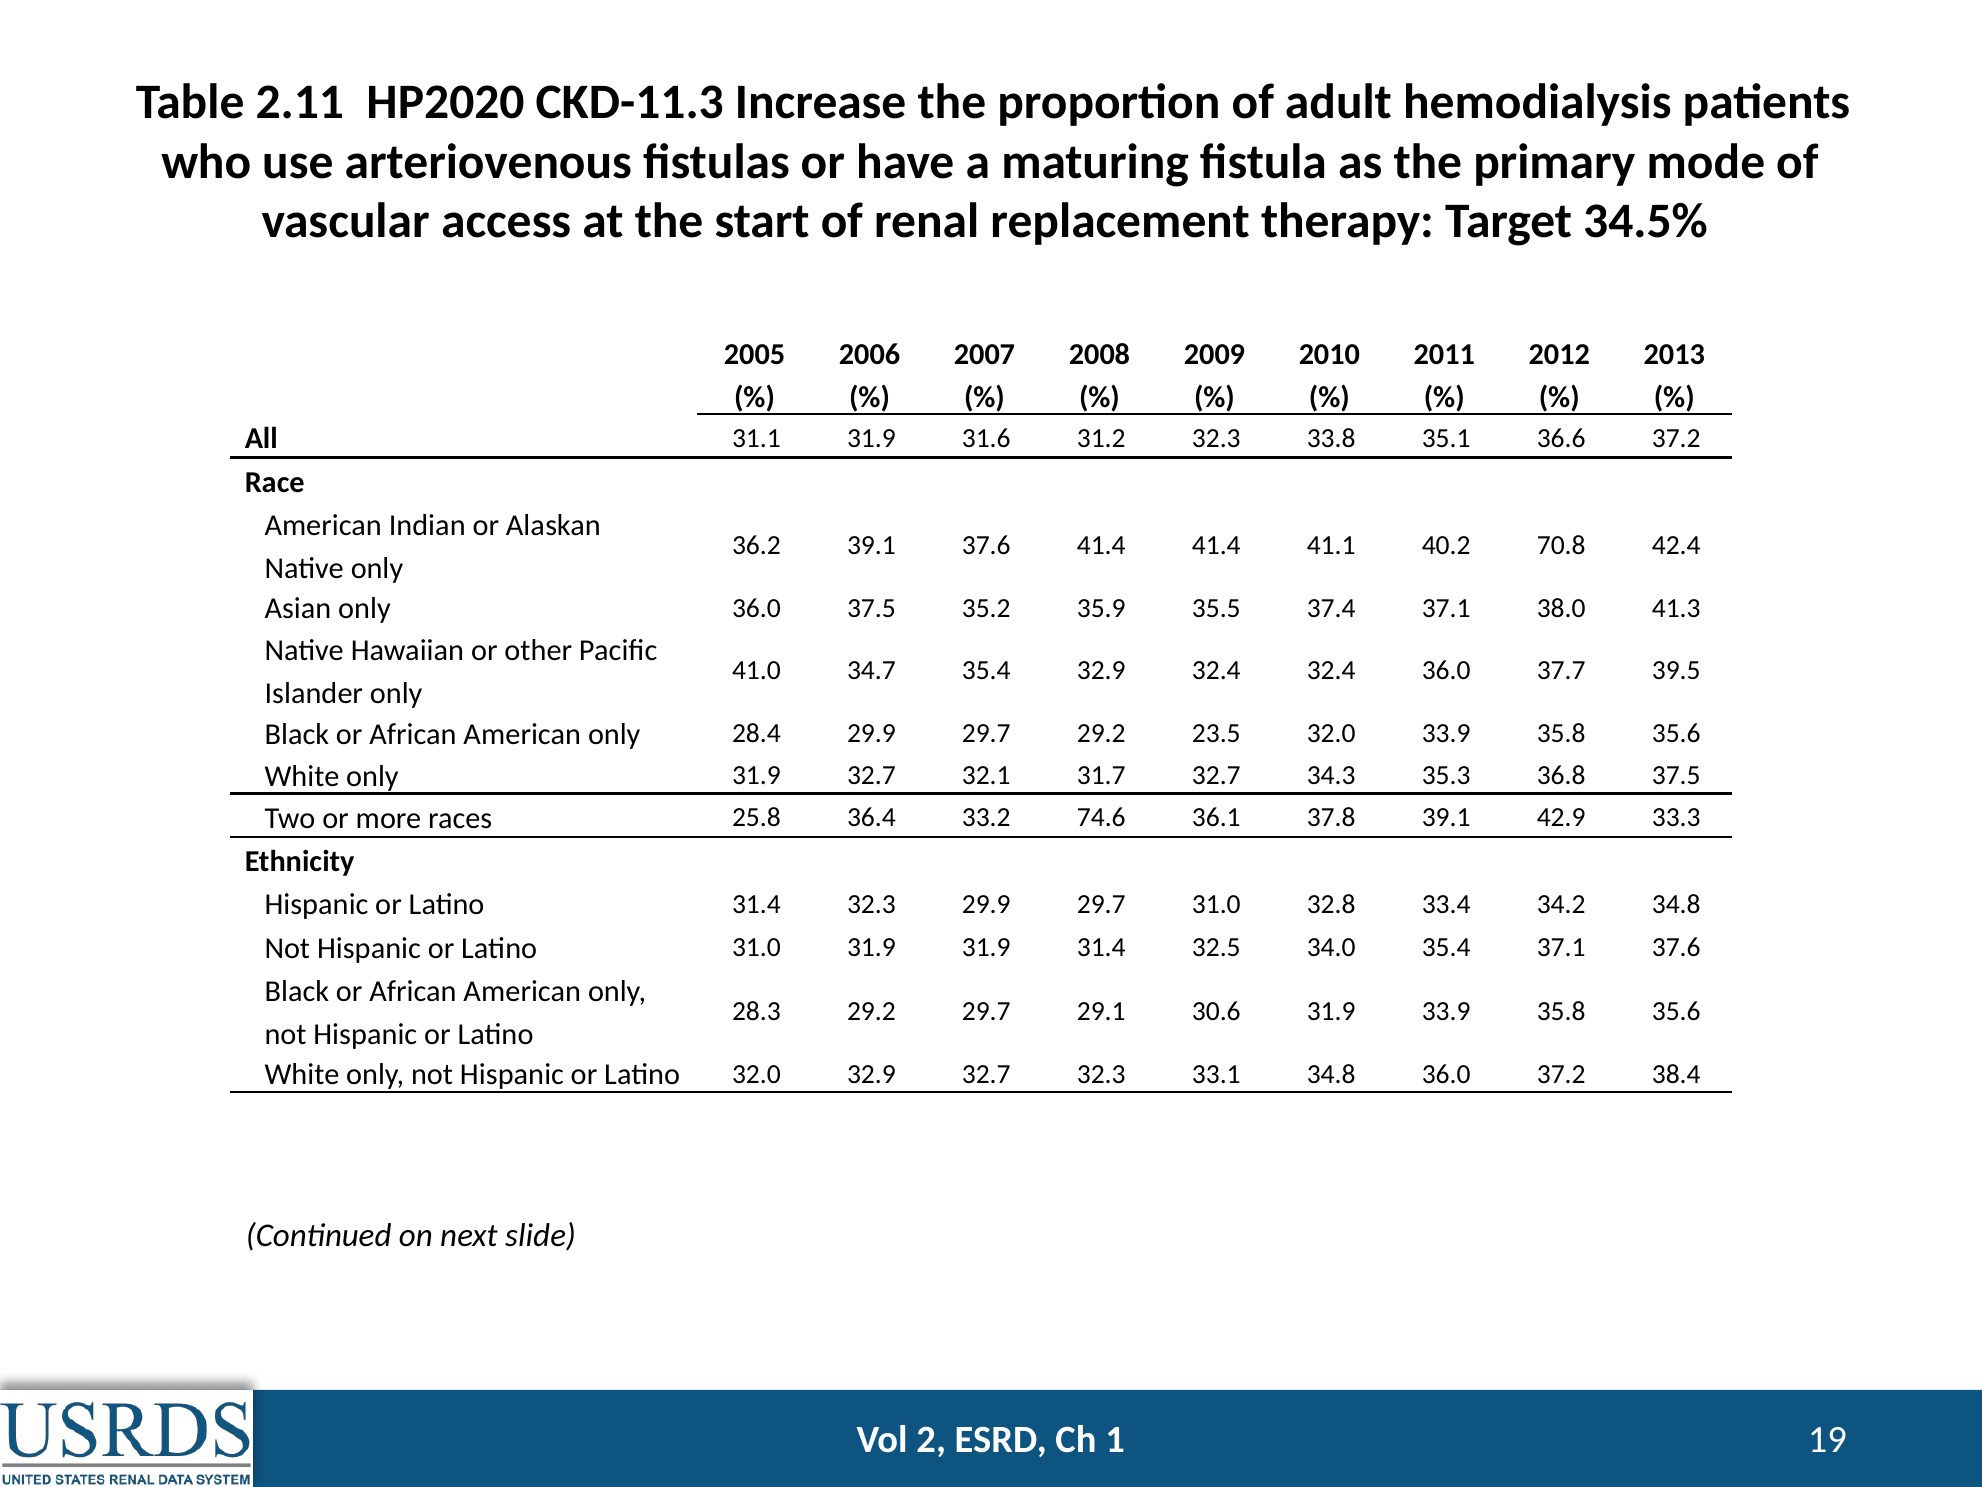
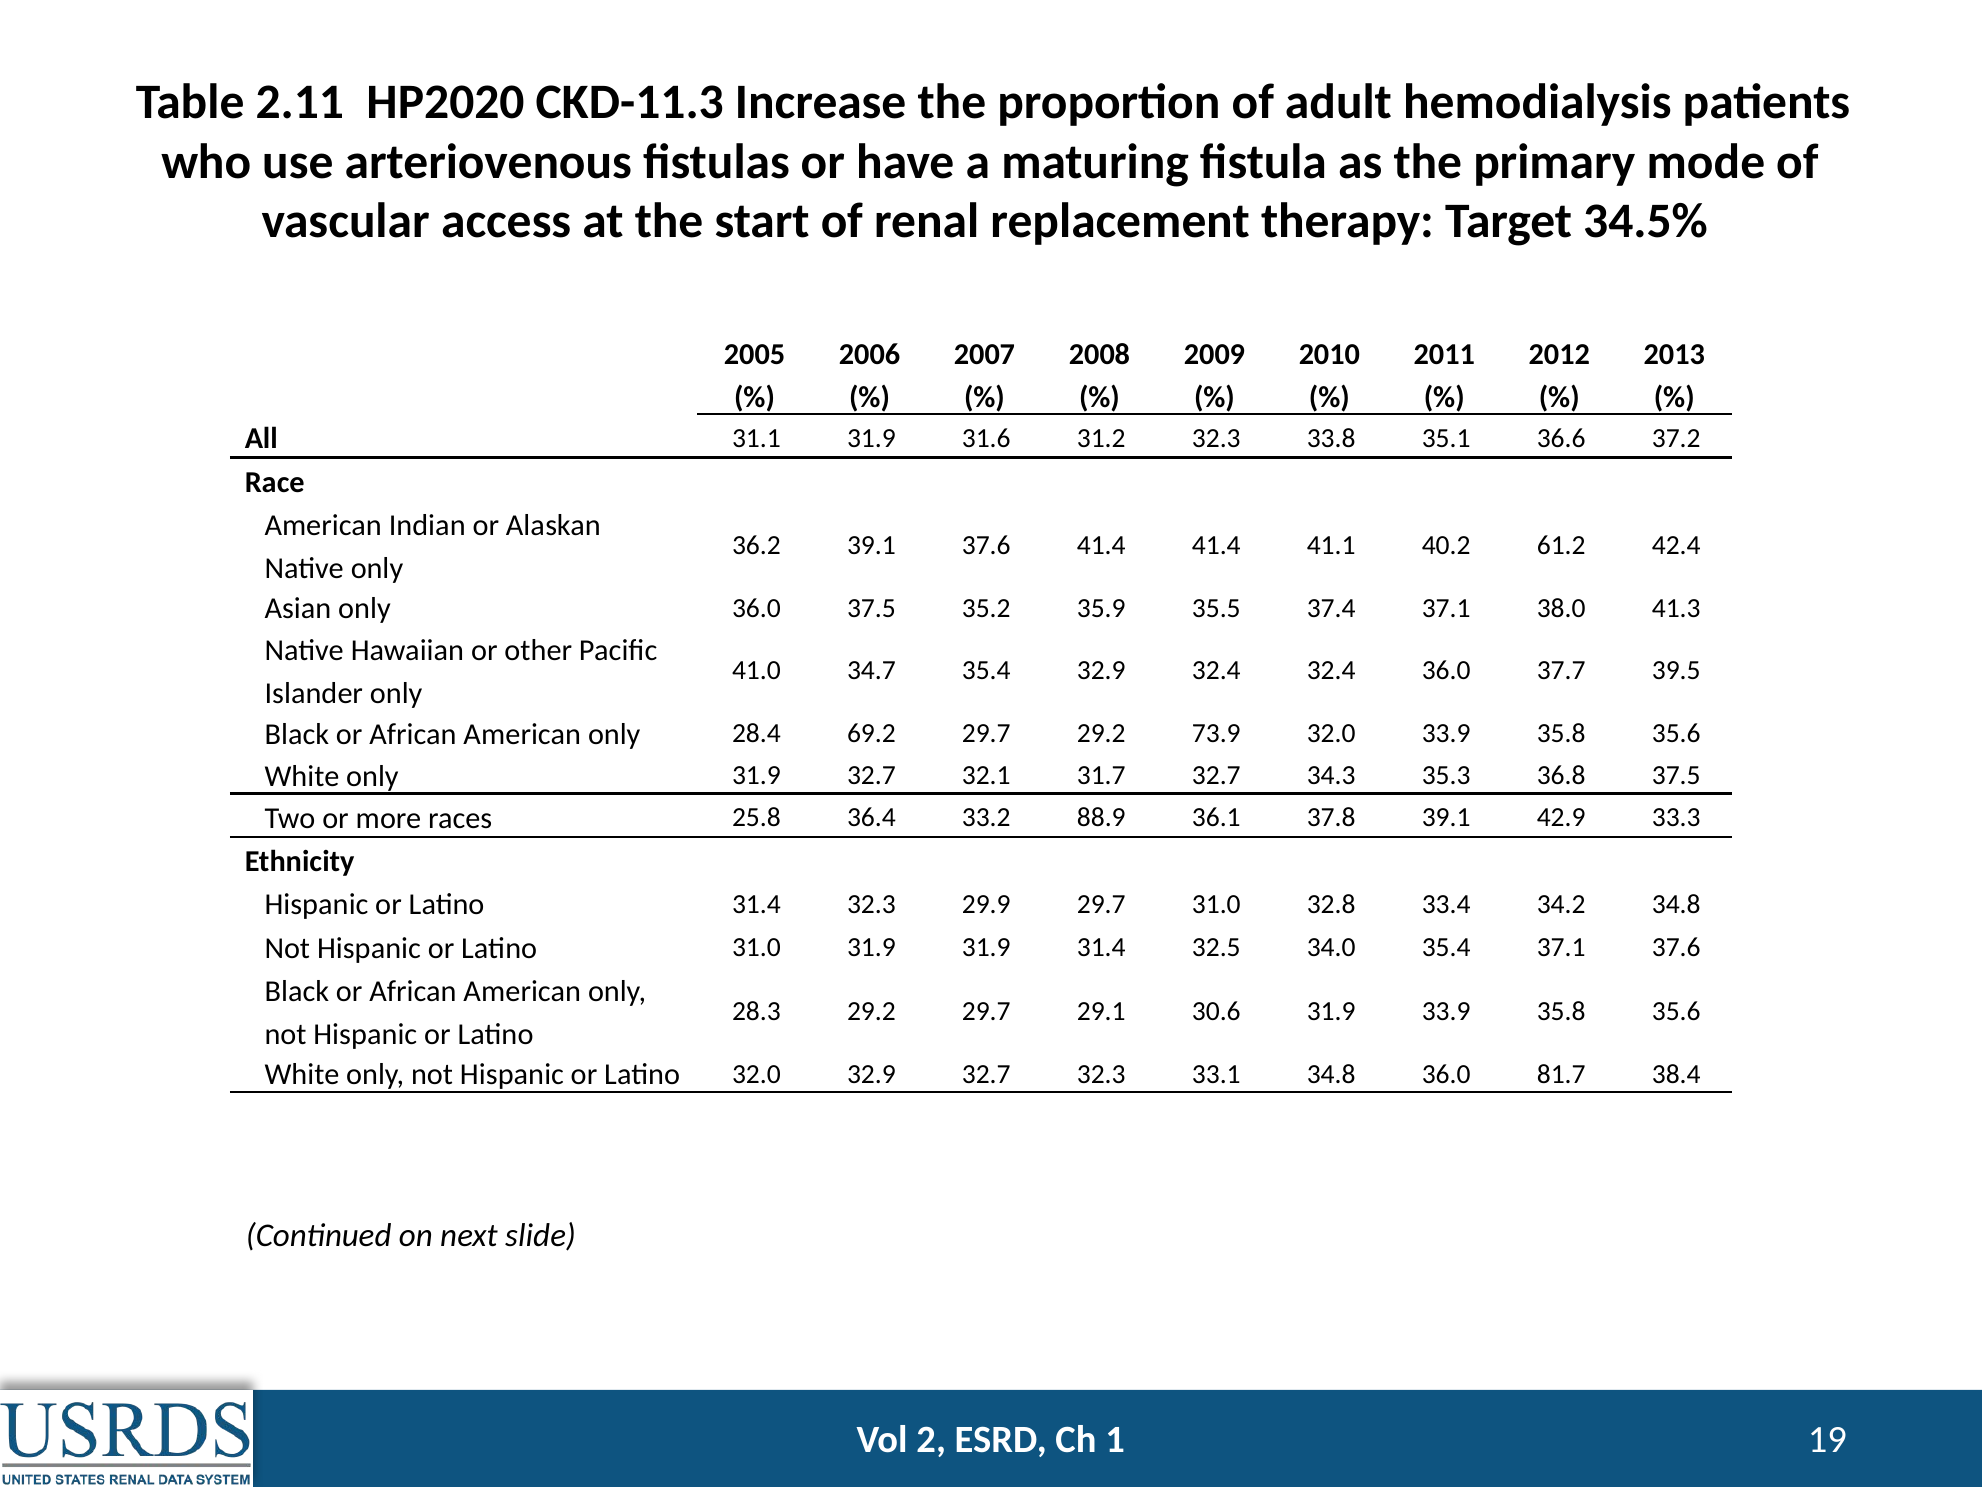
70.8: 70.8 -> 61.2
28.4 29.9: 29.9 -> 69.2
23.5: 23.5 -> 73.9
74.6: 74.6 -> 88.9
36.0 37.2: 37.2 -> 81.7
